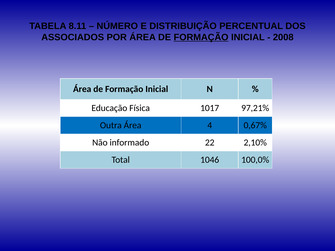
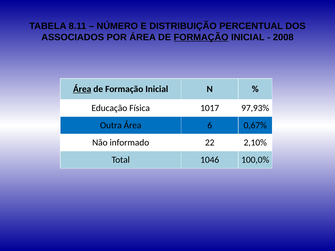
Área at (82, 89) underline: none -> present
97,21%: 97,21% -> 97,93%
4: 4 -> 6
